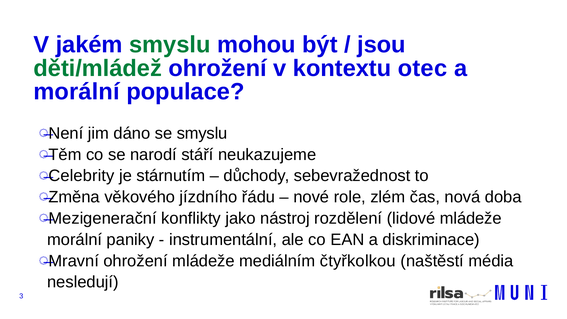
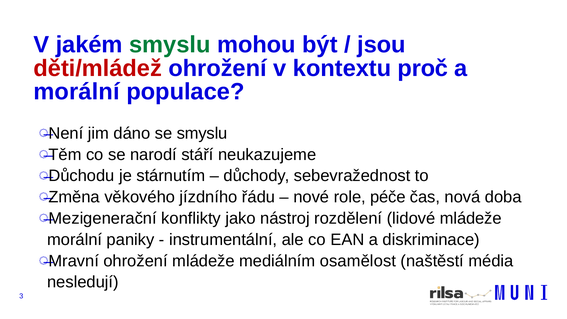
děti/mládež colour: green -> red
otec: otec -> proč
Celebrity: Celebrity -> Důchodu
zlém: zlém -> péče
čtyřkolkou: čtyřkolkou -> osamělost
